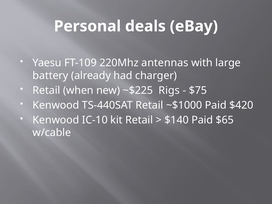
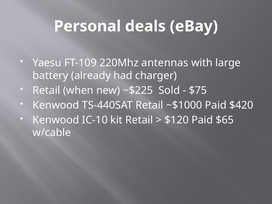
Rigs: Rigs -> Sold
$140: $140 -> $120
